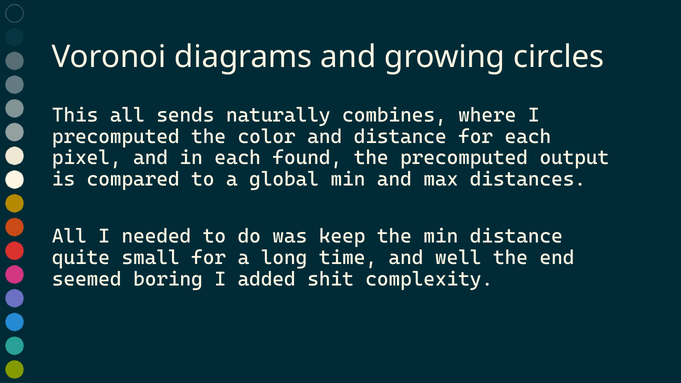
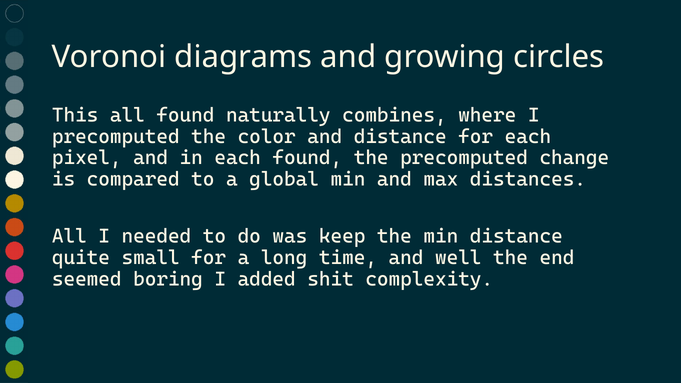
all sends: sends -> found
output: output -> change
